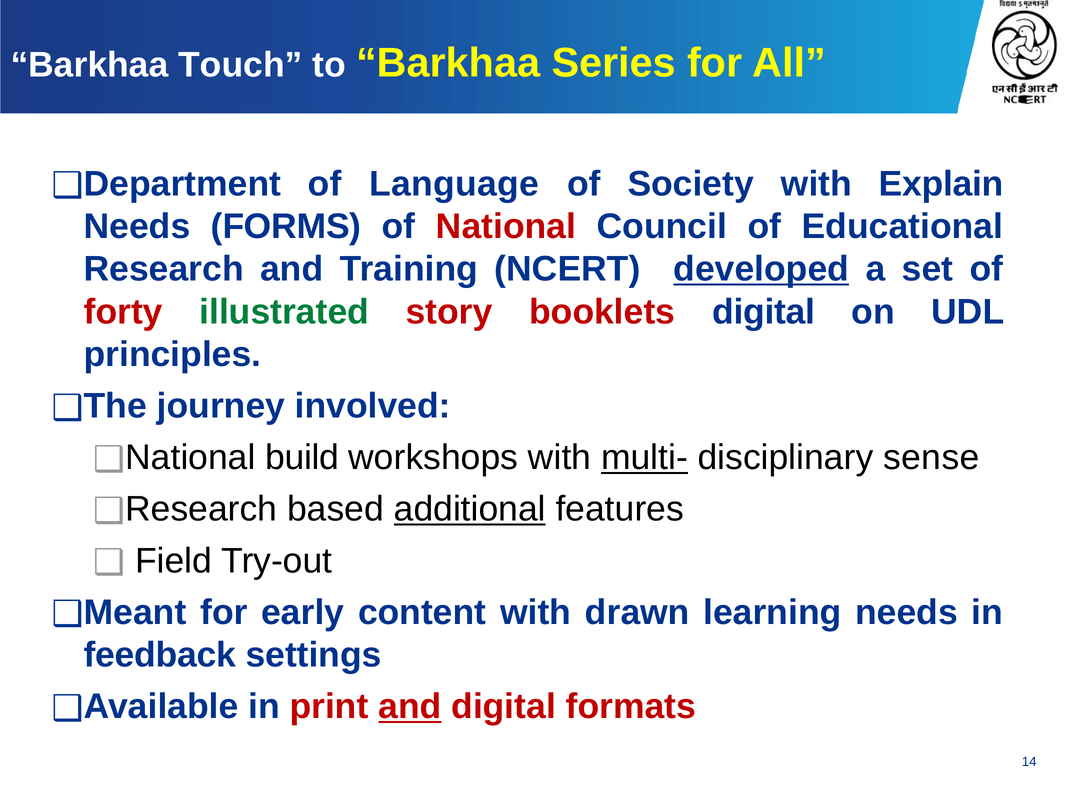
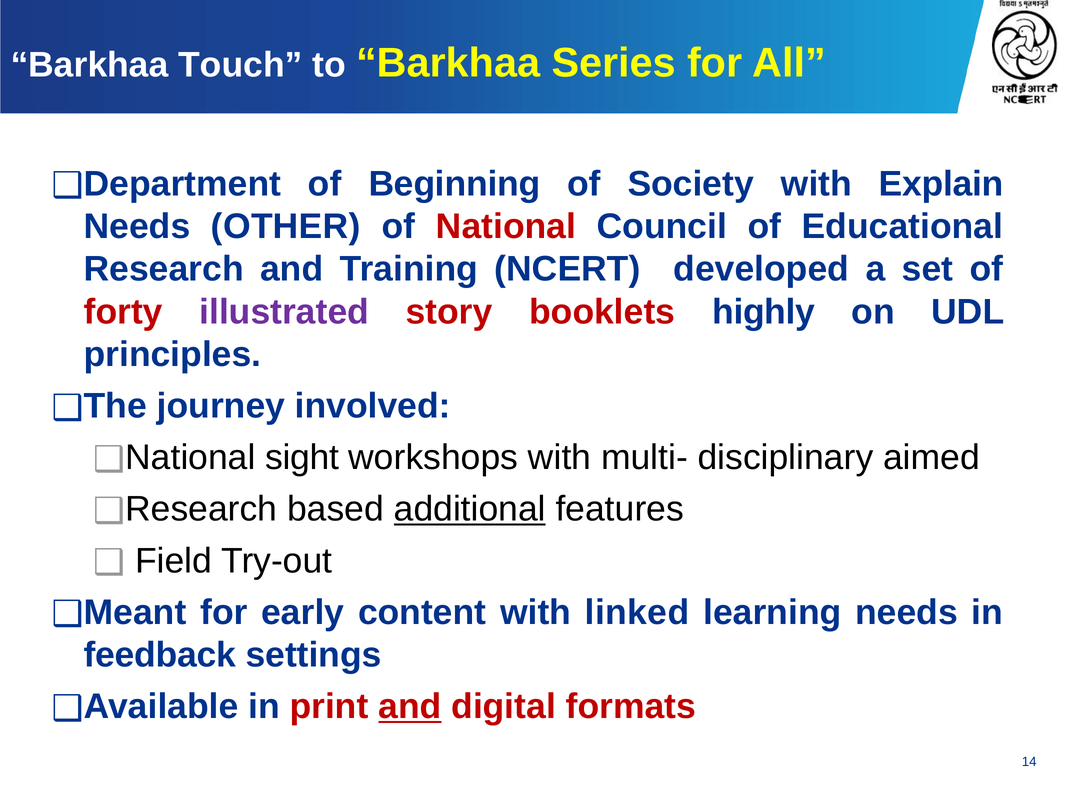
Language: Language -> Beginning
FORMS: FORMS -> OTHER
developed underline: present -> none
illustrated colour: green -> purple
booklets digital: digital -> highly
build: build -> sight
multi- underline: present -> none
sense: sense -> aimed
drawn: drawn -> linked
